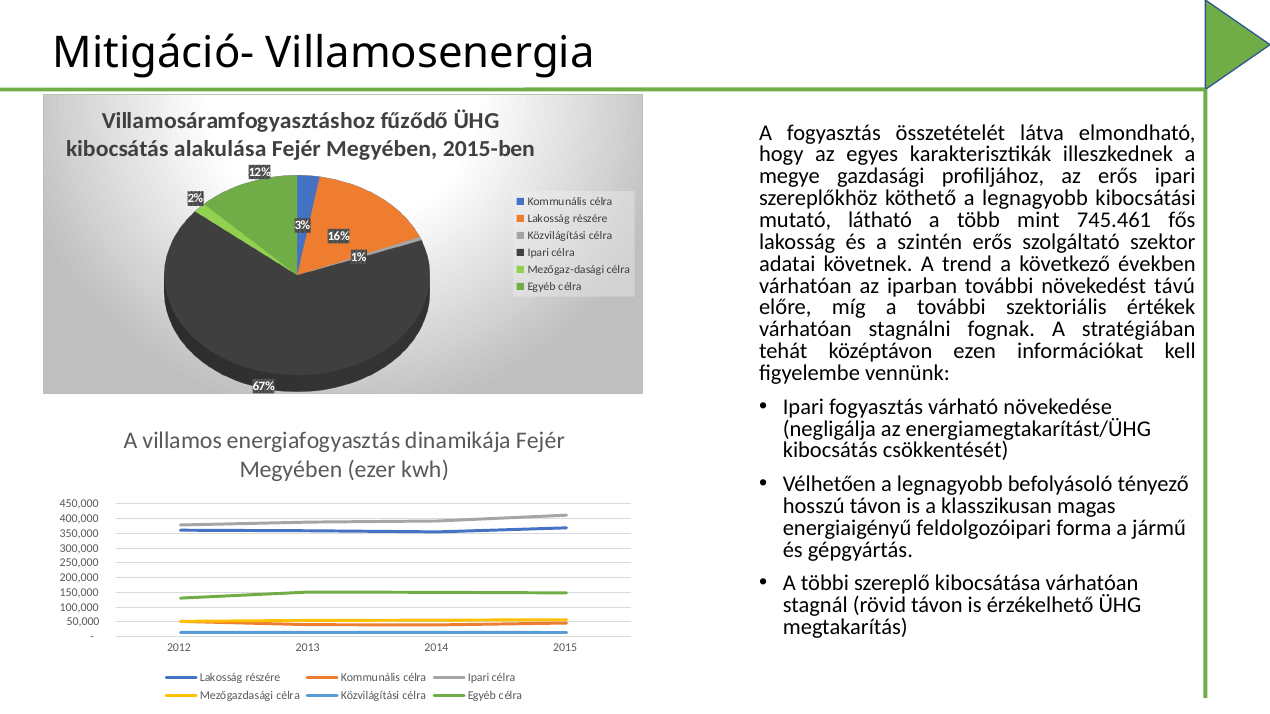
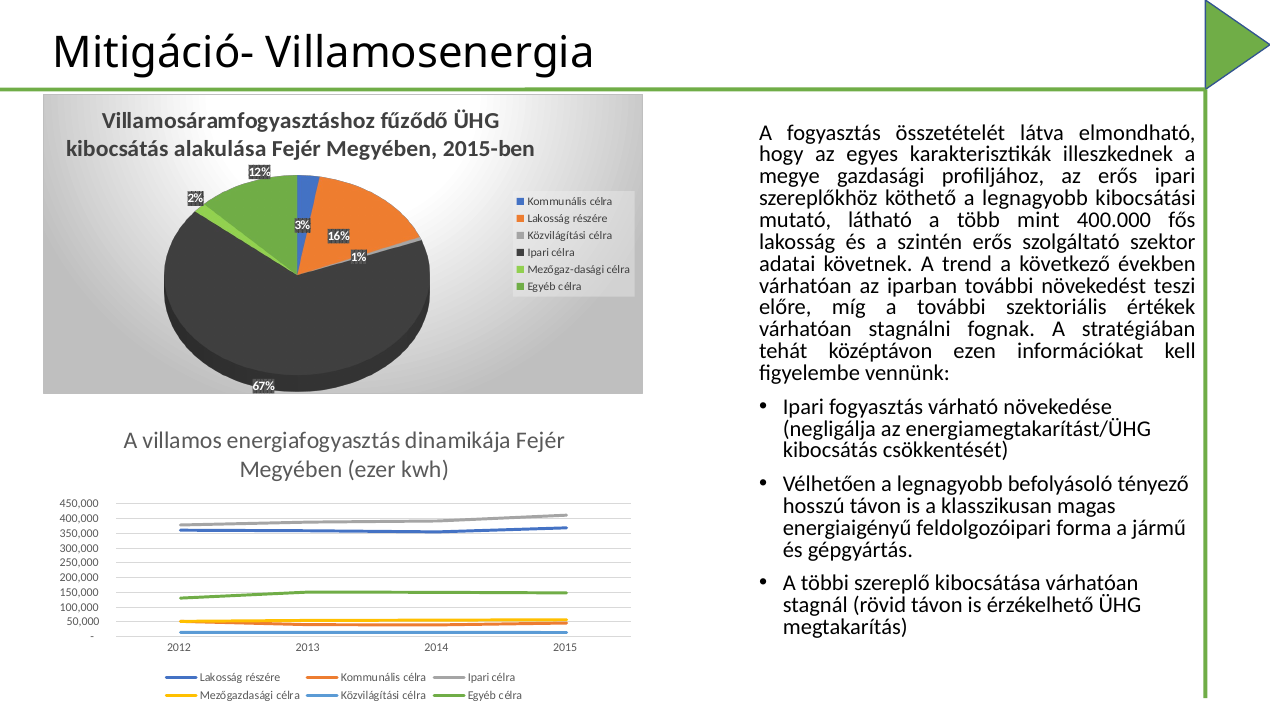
745.461: 745.461 -> 400.000
távú: távú -> teszi
